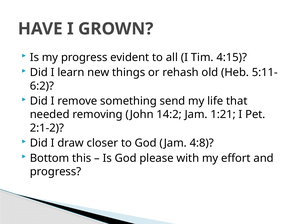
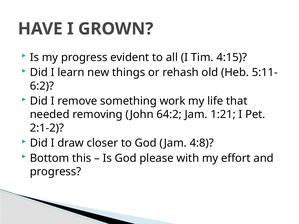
send: send -> work
14:2: 14:2 -> 64:2
